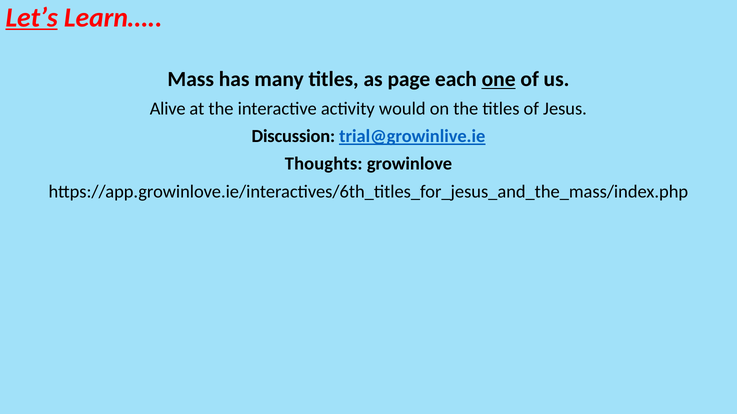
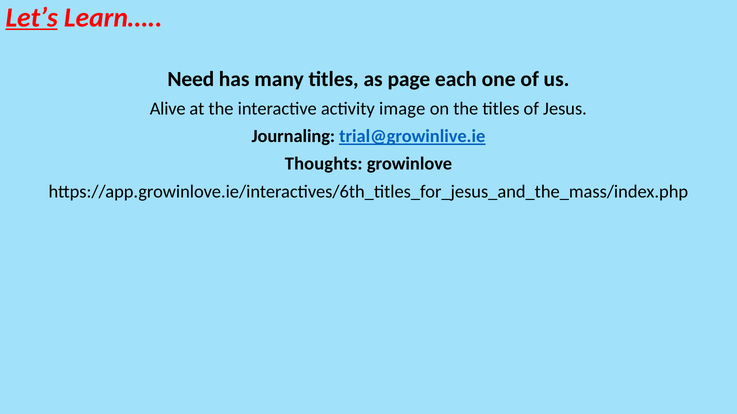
Mass: Mass -> Need
one underline: present -> none
would: would -> image
Discussion: Discussion -> Journaling
